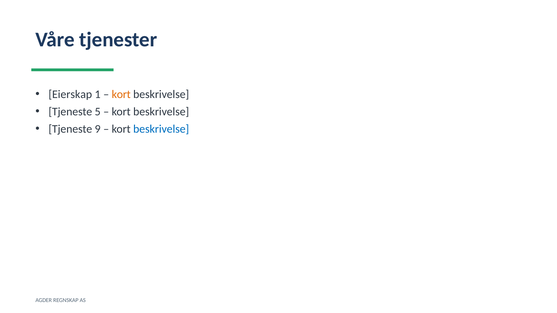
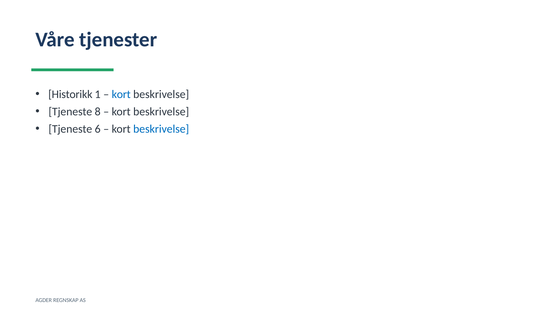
Eierskap: Eierskap -> Historikk
kort at (121, 94) colour: orange -> blue
5: 5 -> 8
9: 9 -> 6
